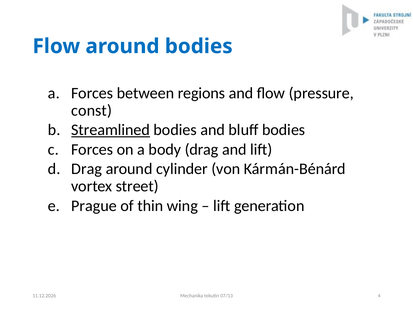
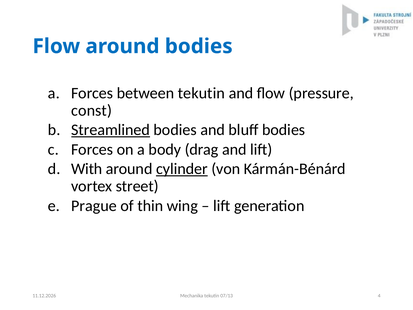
between regions: regions -> tekutin
Drag at (87, 169): Drag -> With
cylinder underline: none -> present
